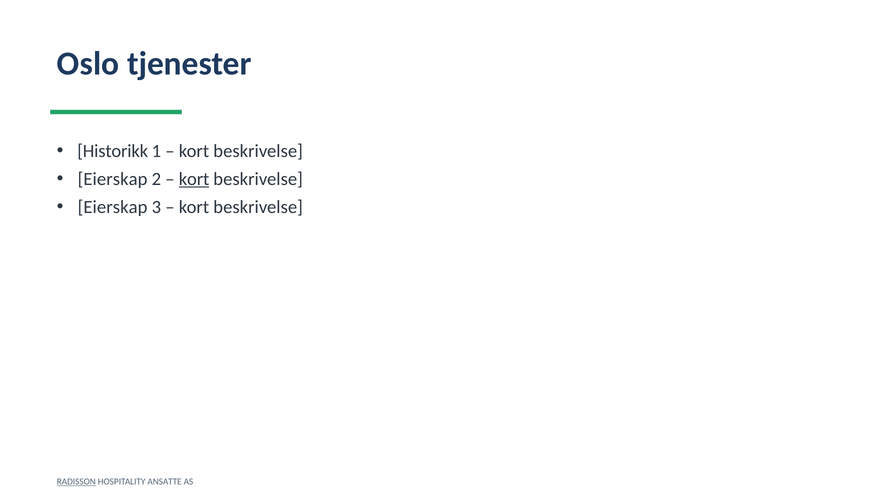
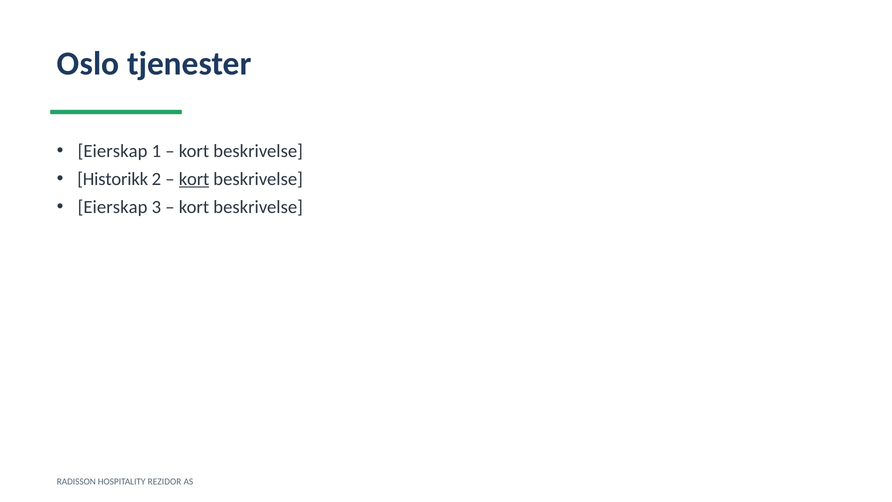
Historikk at (113, 151): Historikk -> Eierskap
Eierskap at (113, 179): Eierskap -> Historikk
RADISSON underline: present -> none
ANSATTE: ANSATTE -> REZIDOR
